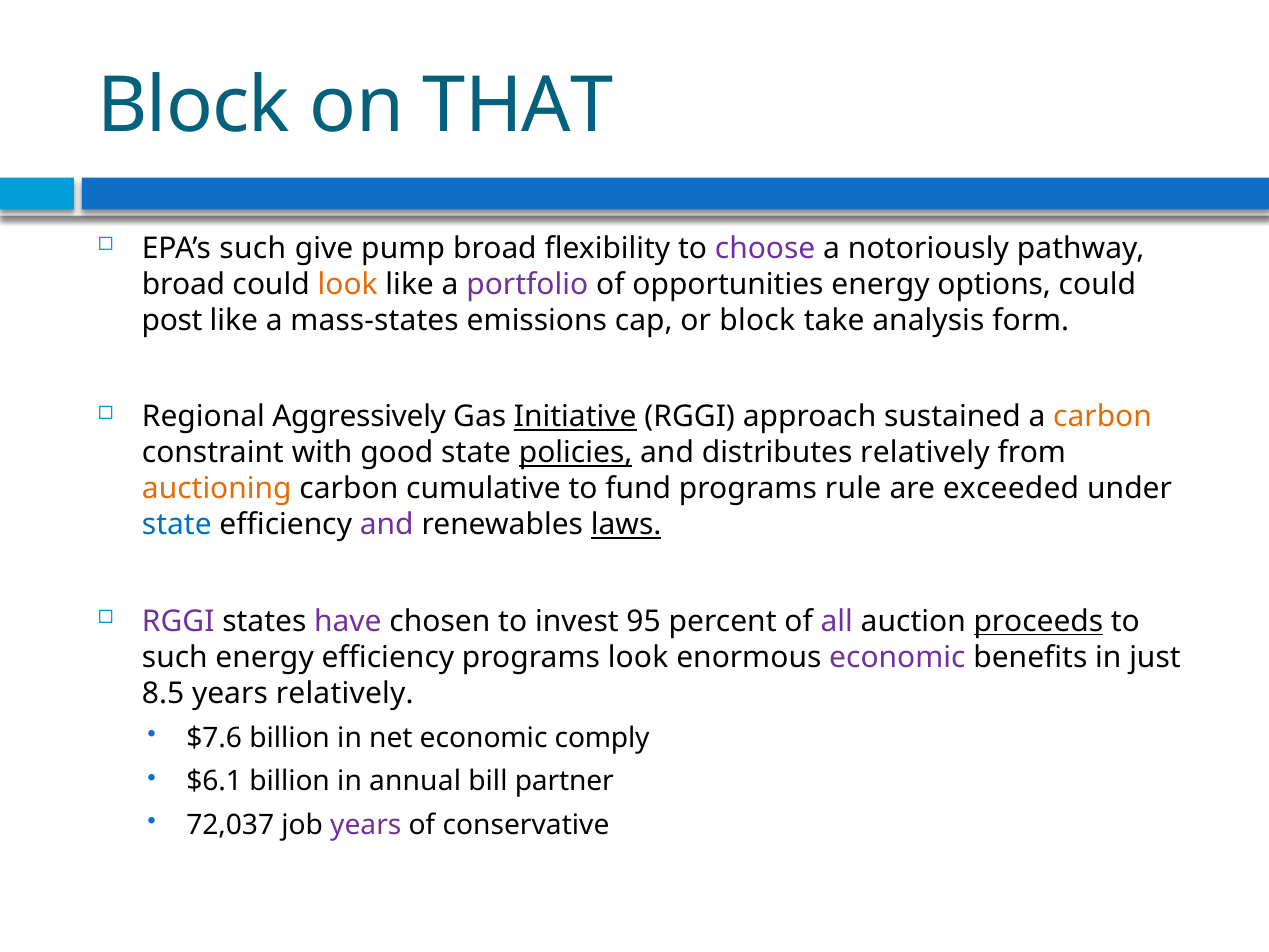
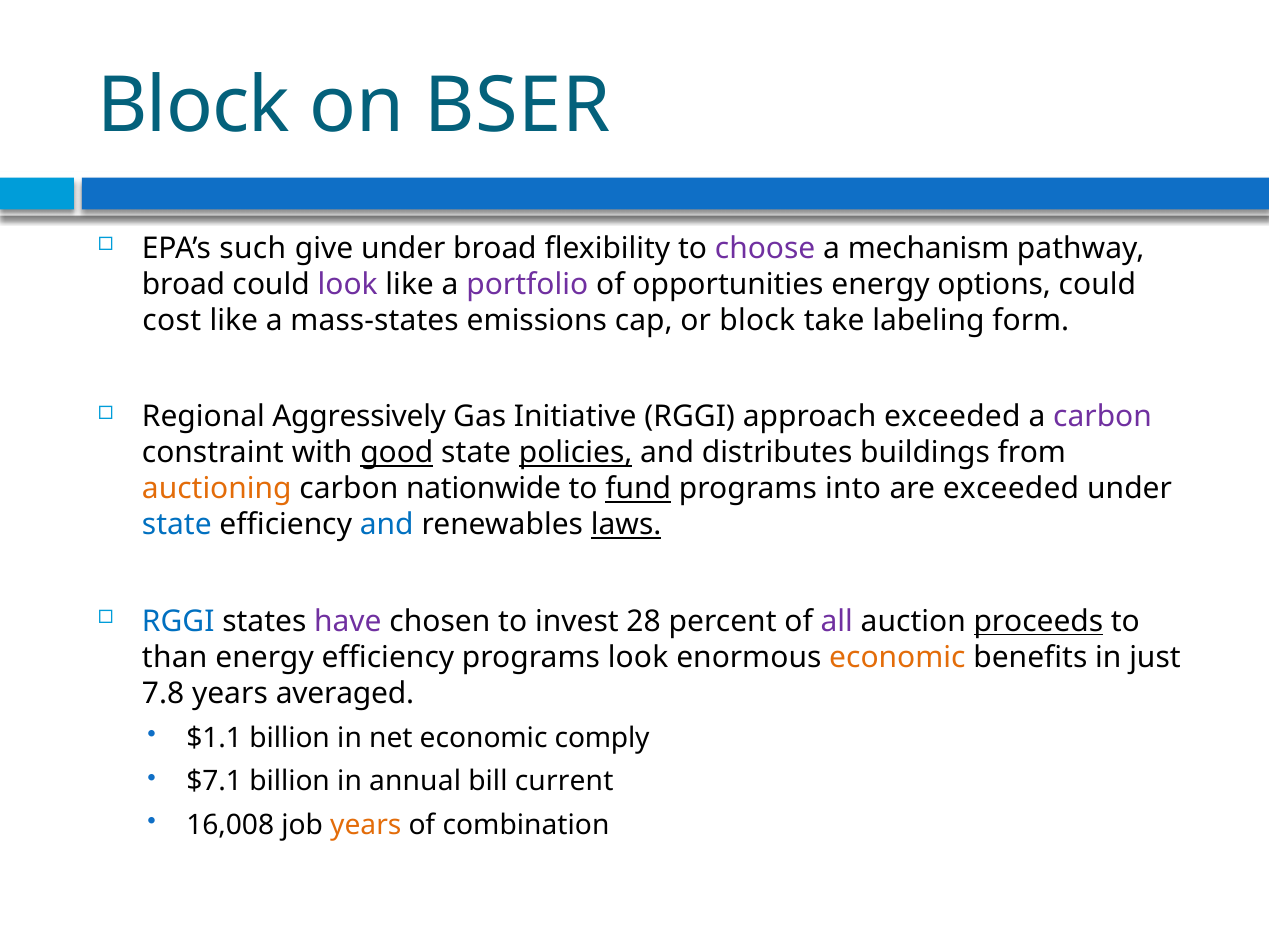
THAT: THAT -> BSER
give pump: pump -> under
notoriously: notoriously -> mechanism
look at (348, 284) colour: orange -> purple
post: post -> cost
analysis: analysis -> labeling
Initiative underline: present -> none
approach sustained: sustained -> exceeded
carbon at (1103, 417) colour: orange -> purple
good underline: none -> present
distributes relatively: relatively -> buildings
cumulative: cumulative -> nationwide
fund underline: none -> present
rule: rule -> into
and at (387, 525) colour: purple -> blue
RGGI at (178, 622) colour: purple -> blue
95: 95 -> 28
such at (175, 657): such -> than
economic at (897, 657) colour: purple -> orange
8.5: 8.5 -> 7.8
years relatively: relatively -> averaged
$7.6: $7.6 -> $1.1
$6.1: $6.1 -> $7.1
partner: partner -> current
72,037: 72,037 -> 16,008
years at (366, 825) colour: purple -> orange
conservative: conservative -> combination
